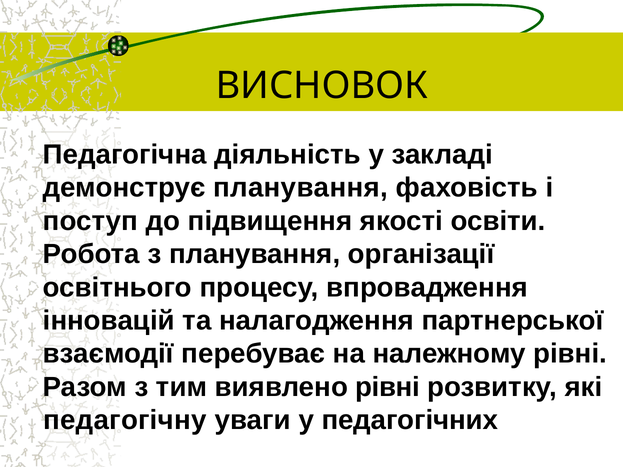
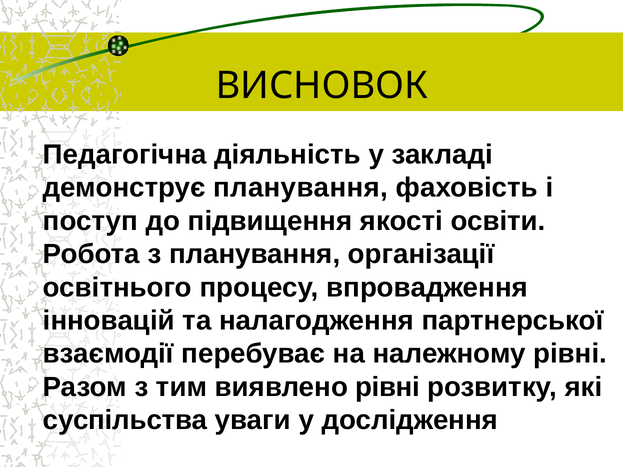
педагогічну: педагогічну -> суспільства
педагогічних: педагогічних -> дослідження
